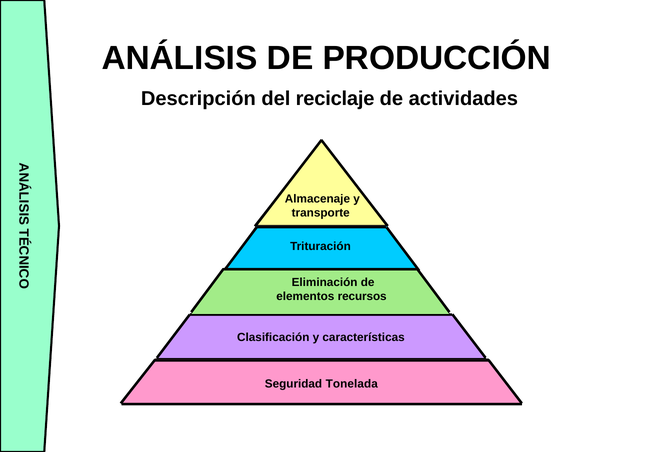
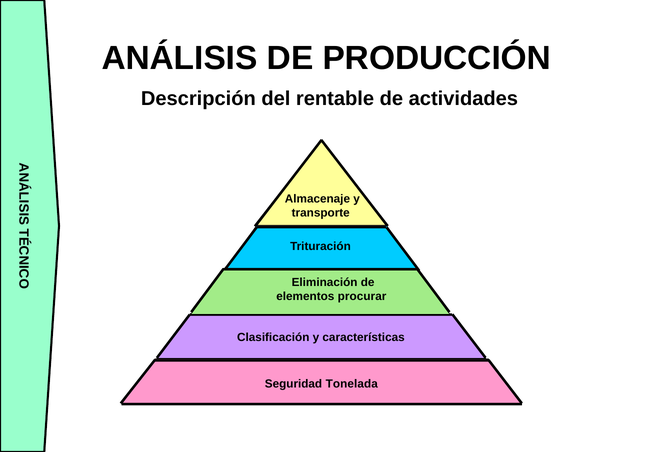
reciclaje: reciclaje -> rentable
recursos: recursos -> procurar
